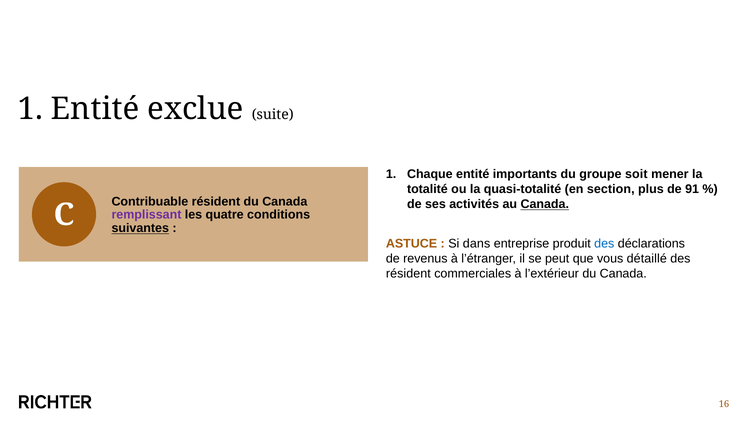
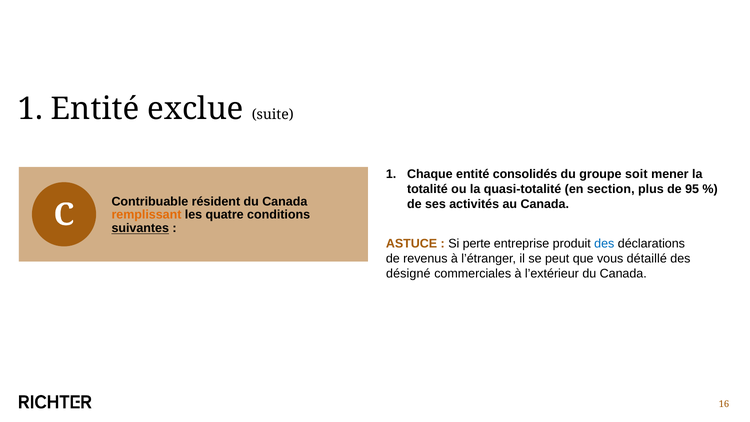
importants: importants -> consolidés
91: 91 -> 95
Canada at (545, 204) underline: present -> none
remplissant colour: purple -> orange
dans: dans -> perte
résident at (408, 274): résident -> désigné
